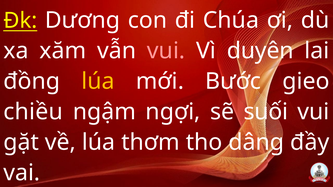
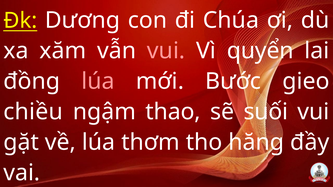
duyên: duyên -> quyển
lúa at (98, 81) colour: yellow -> pink
ngợi: ngợi -> thao
dâng: dâng -> hăng
